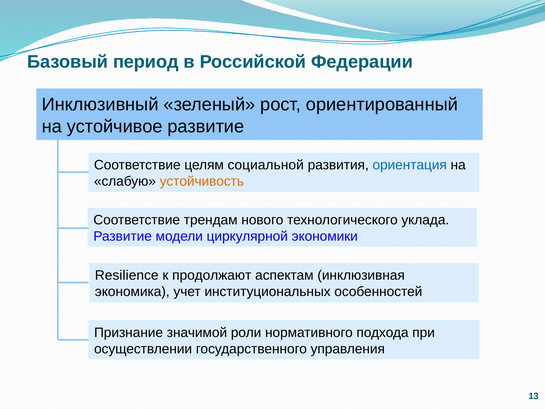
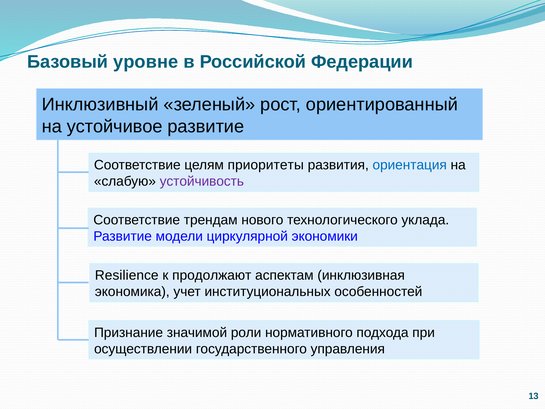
период: период -> уровне
социальной: социальной -> приоритеты
устойчивость colour: orange -> purple
